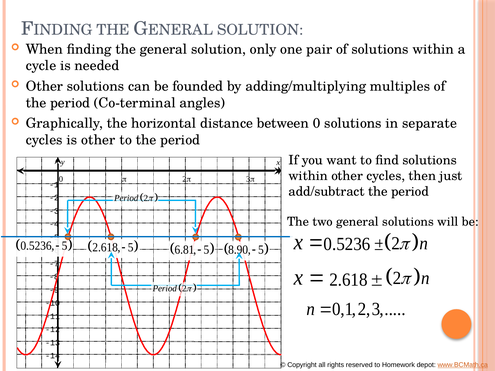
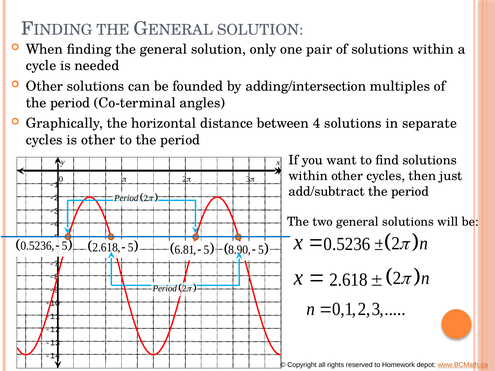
adding/multiplying: adding/multiplying -> adding/intersection
between 0: 0 -> 4
